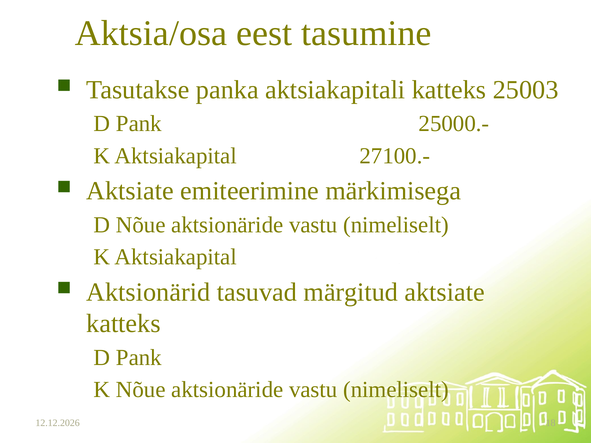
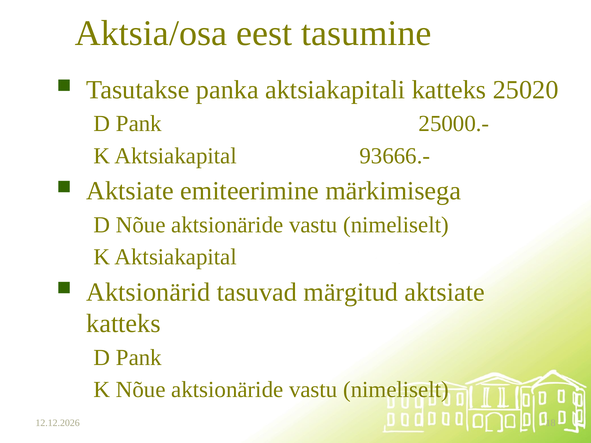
25003: 25003 -> 25020
27100.-: 27100.- -> 93666.-
